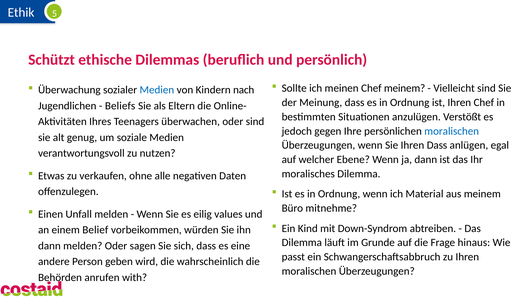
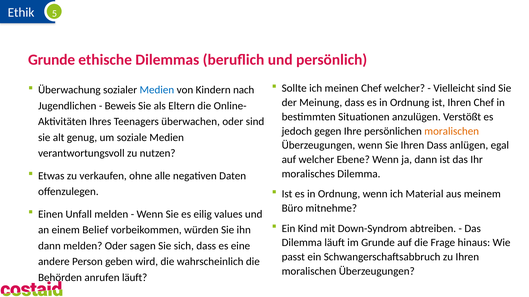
Schützt at (52, 60): Schützt -> Grunde
Chef meinem: meinem -> welcher
Beliefs: Beliefs -> Beweis
moralischen at (452, 131) colour: blue -> orange
anrufen with: with -> läuft
